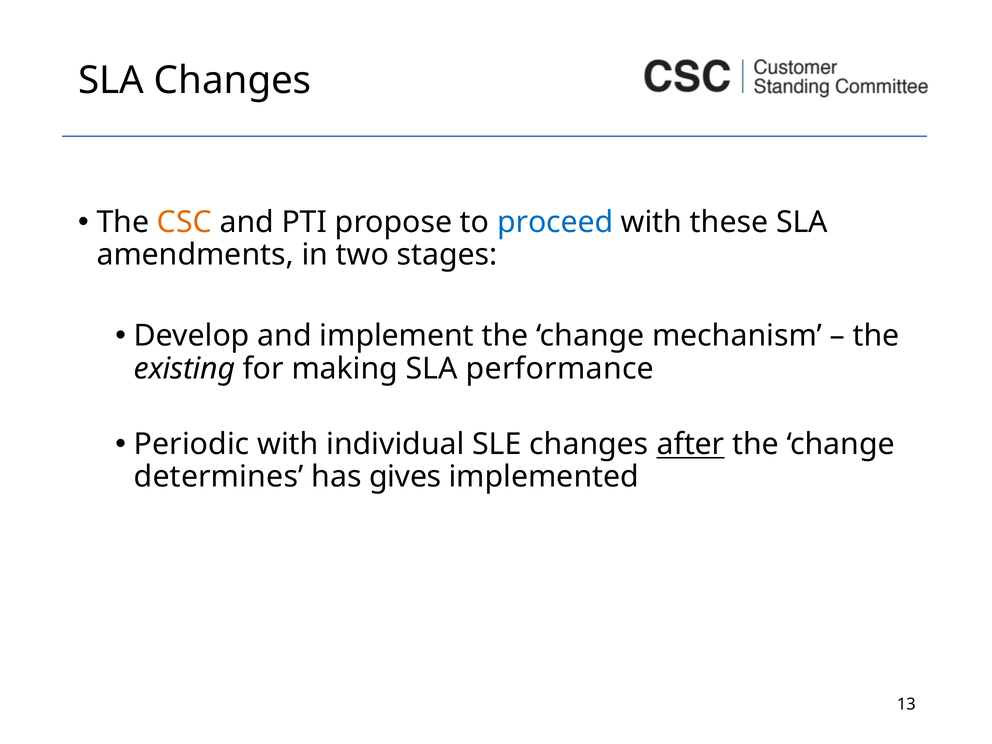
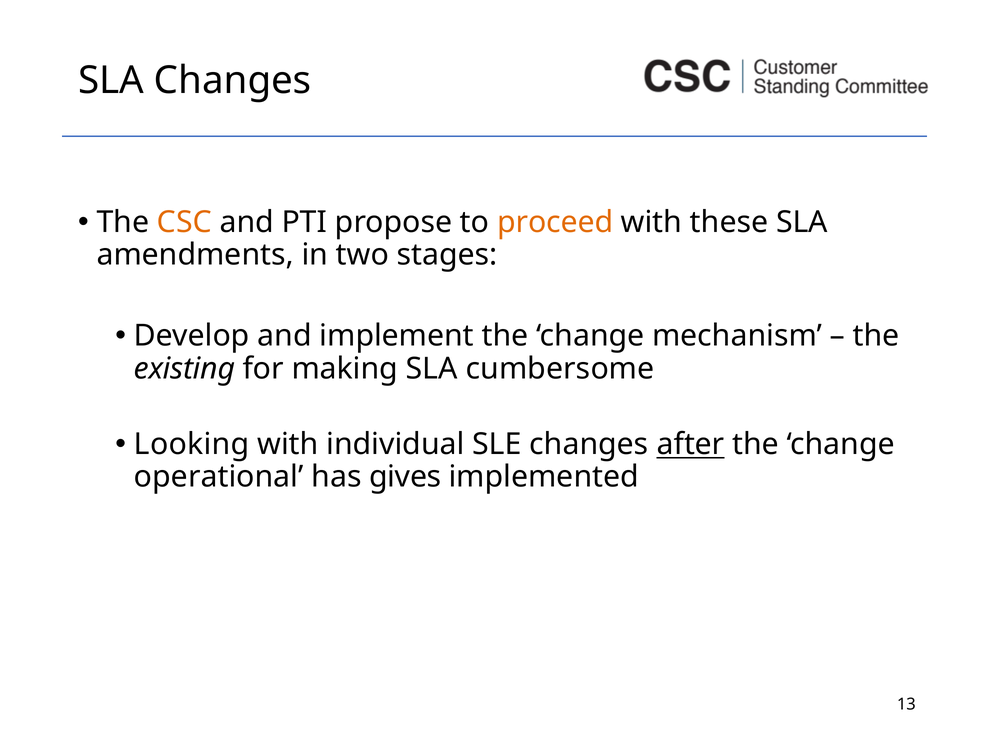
proceed colour: blue -> orange
performance: performance -> cumbersome
Periodic: Periodic -> Looking
determines: determines -> operational
